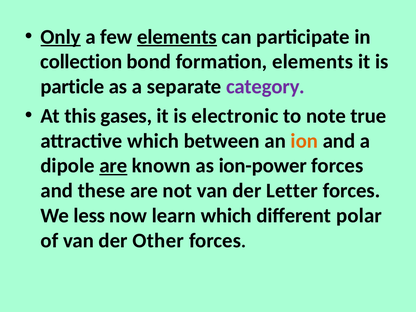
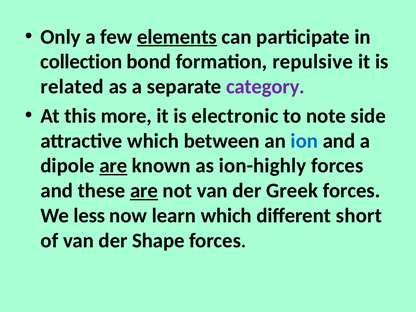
Only underline: present -> none
formation elements: elements -> repulsive
particle: particle -> related
gases: gases -> more
true: true -> side
ion colour: orange -> blue
ion-power: ion-power -> ion-highly
are at (144, 191) underline: none -> present
Letter: Letter -> Greek
polar: polar -> short
Other: Other -> Shape
